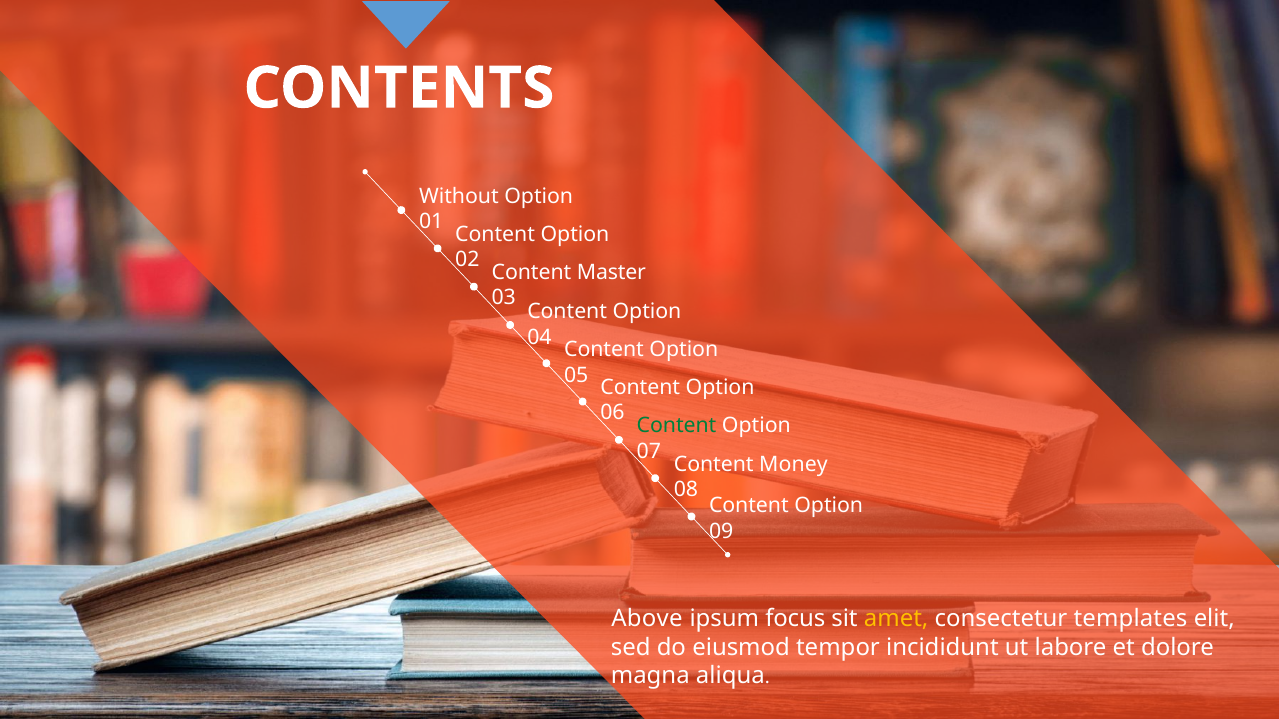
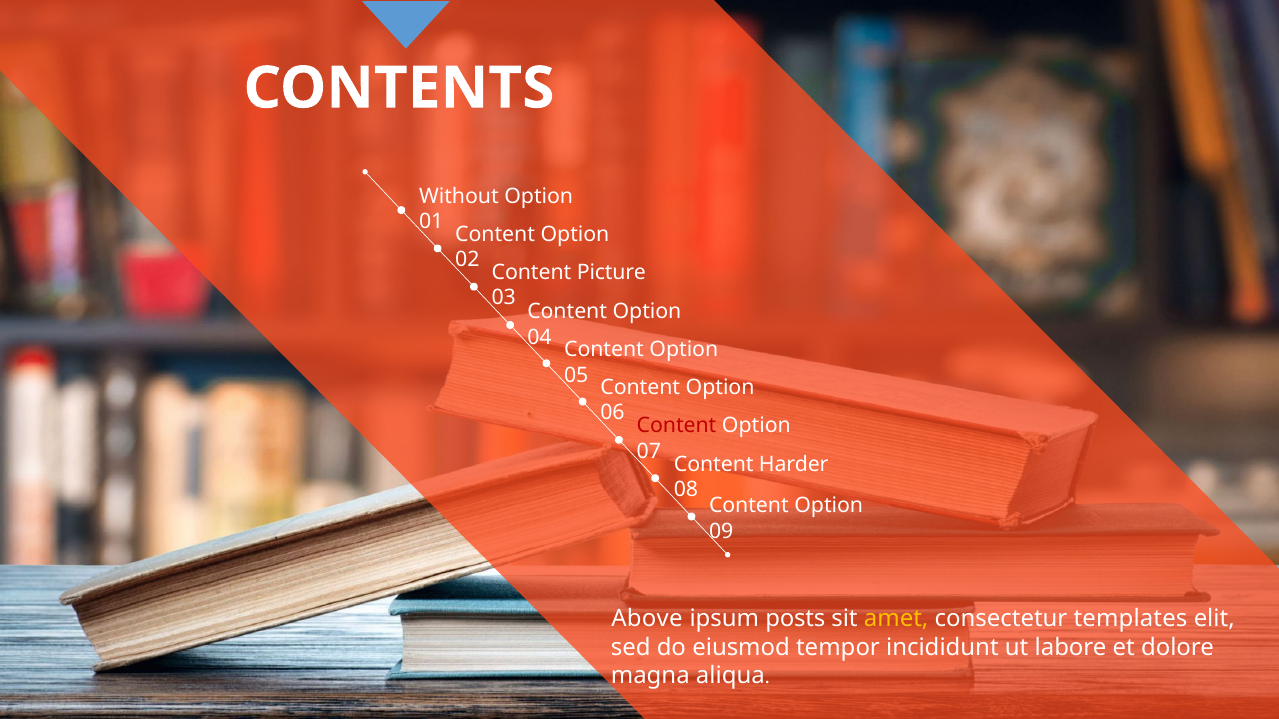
Master: Master -> Picture
Content at (677, 426) colour: green -> red
Money: Money -> Harder
focus: focus -> posts
